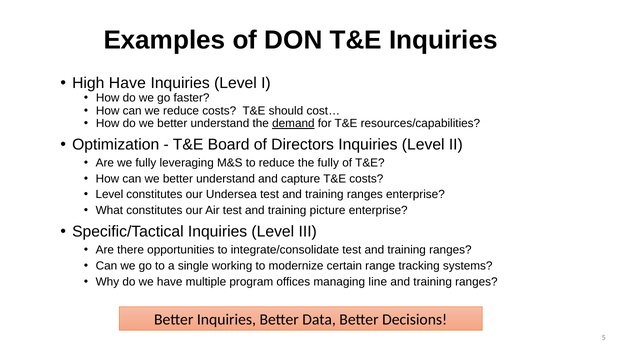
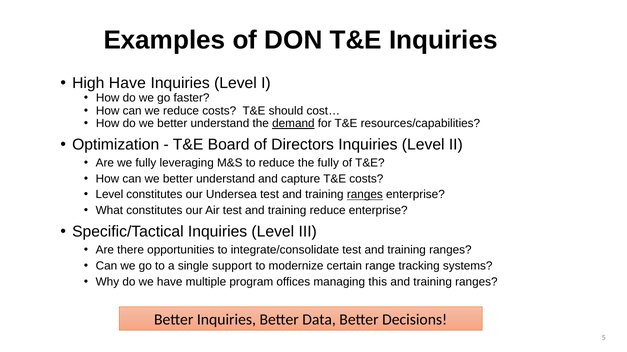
ranges at (365, 195) underline: none -> present
training picture: picture -> reduce
working: working -> support
line: line -> this
